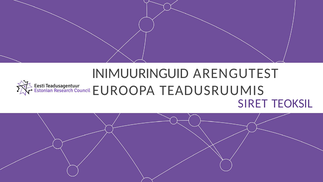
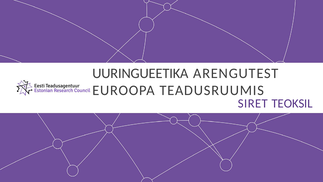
INIMUURINGUID: INIMUURINGUID -> UURINGUEETIKA
